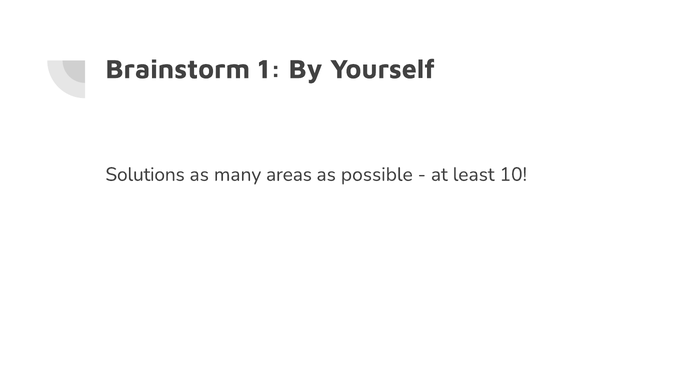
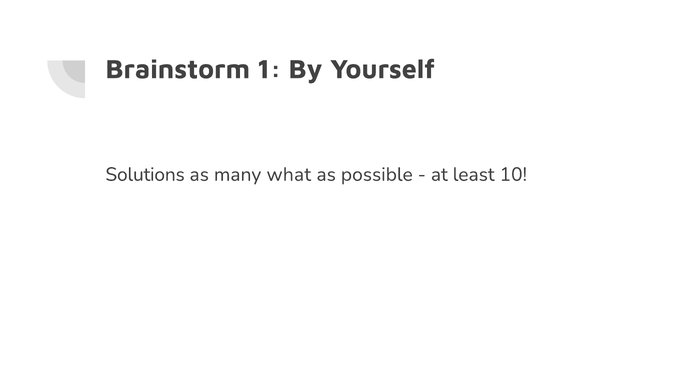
areas: areas -> what
